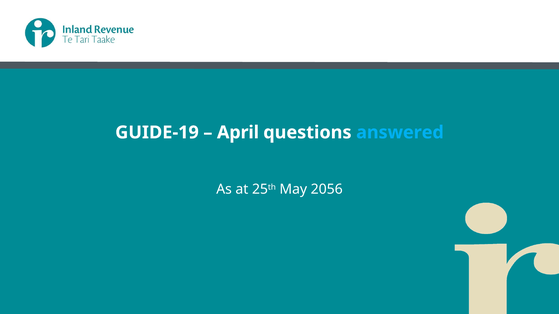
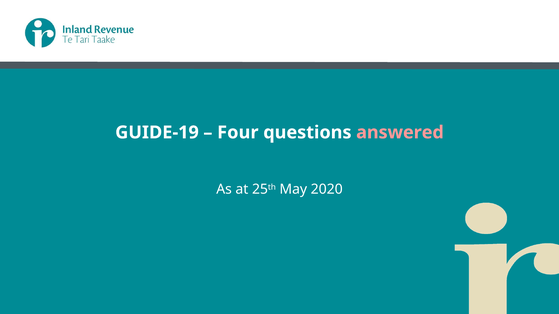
April: April -> Four
answered colour: light blue -> pink
2056: 2056 -> 2020
